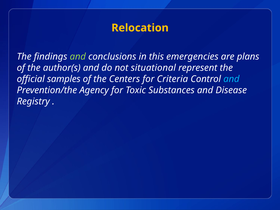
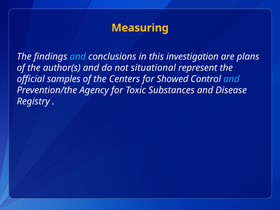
Relocation: Relocation -> Measuring
and at (78, 57) colour: light green -> light blue
emergencies: emergencies -> investigation
Criteria: Criteria -> Showed
